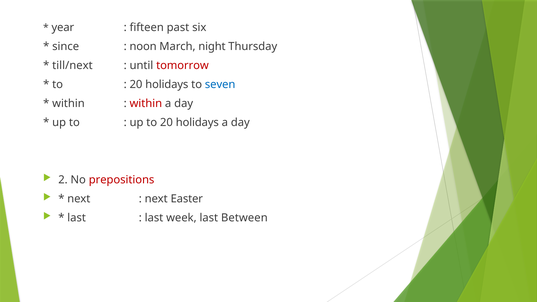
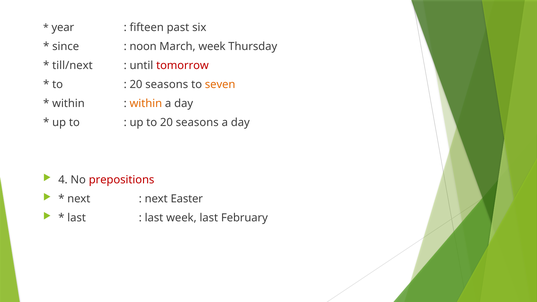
March night: night -> week
holidays at (167, 84): holidays -> seasons
seven colour: blue -> orange
within at (146, 104) colour: red -> orange
to 20 holidays: holidays -> seasons
2: 2 -> 4
Between: Between -> February
